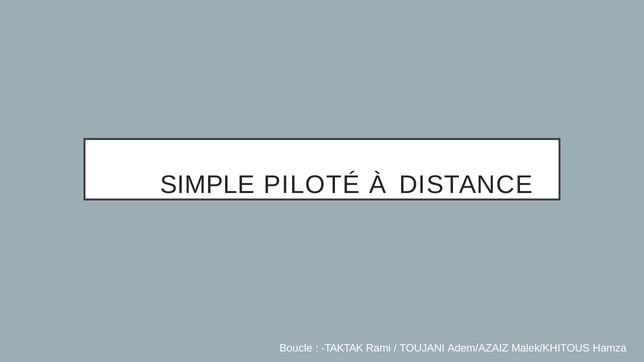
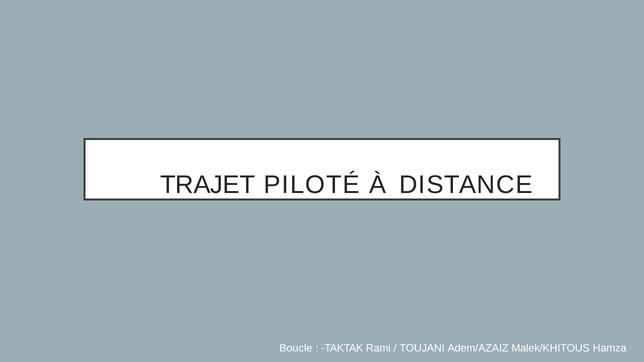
SIMPLE: SIMPLE -> TRAJET
